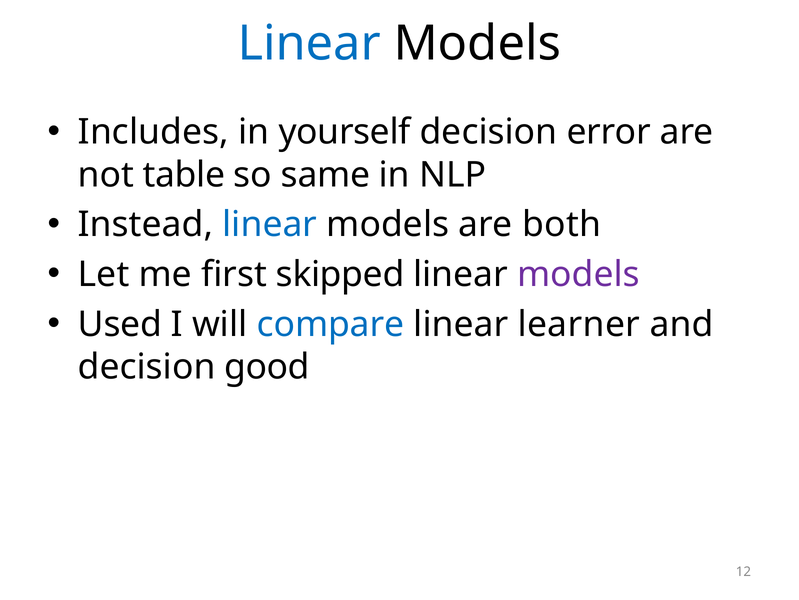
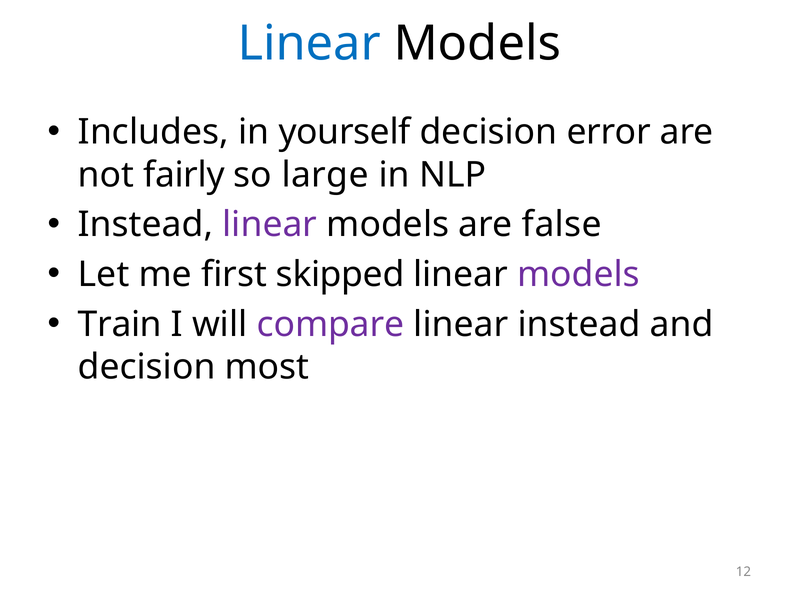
table: table -> fairly
same: same -> large
linear at (270, 224) colour: blue -> purple
both: both -> false
Used: Used -> Train
compare colour: blue -> purple
linear learner: learner -> instead
good: good -> most
